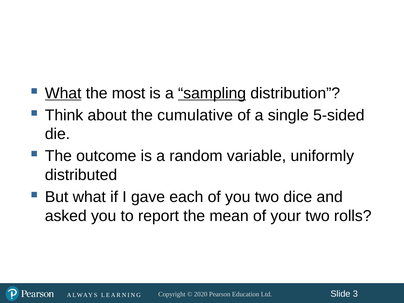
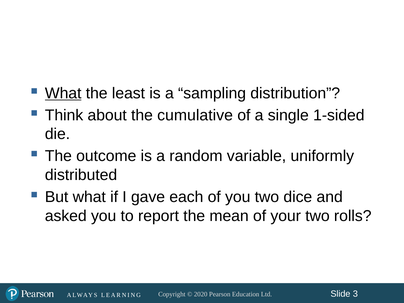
most: most -> least
sampling underline: present -> none
5-sided: 5-sided -> 1-sided
